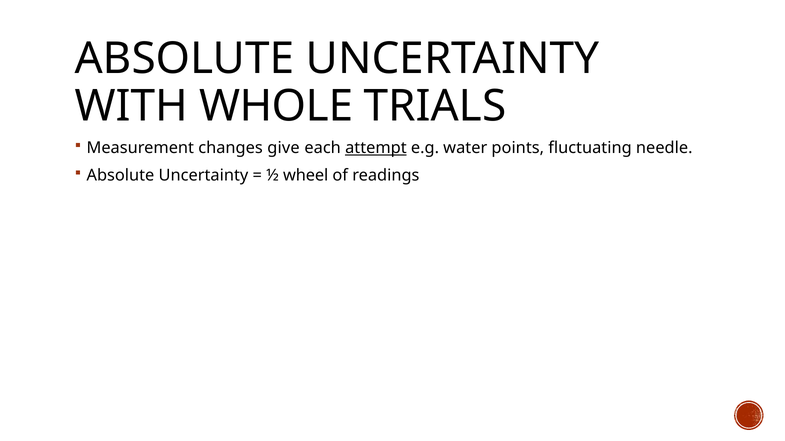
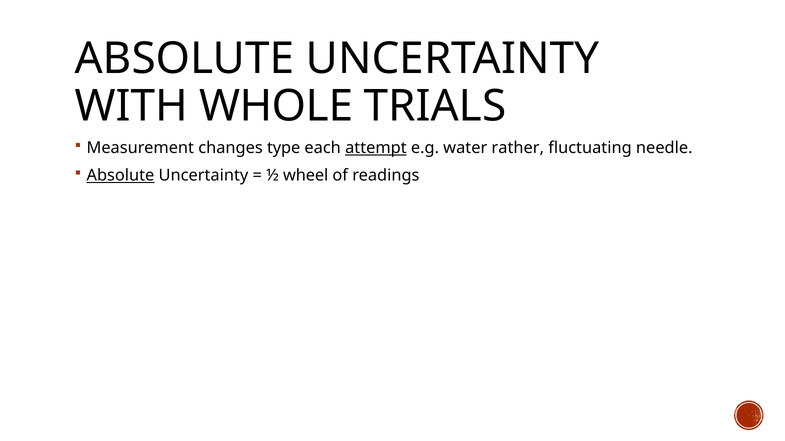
give: give -> type
points: points -> rather
Absolute at (120, 176) underline: none -> present
